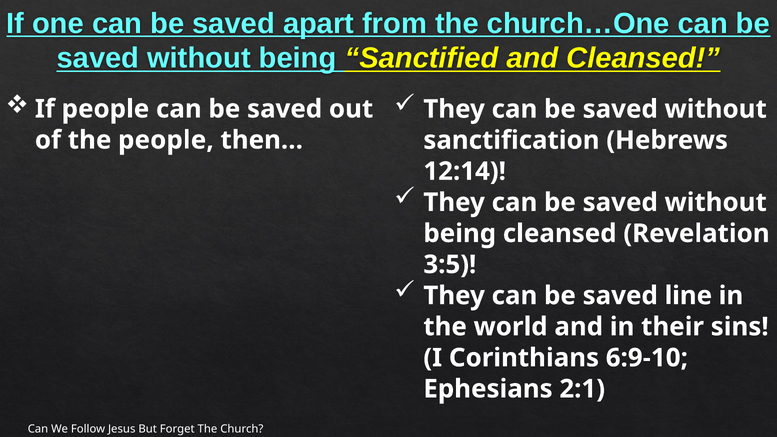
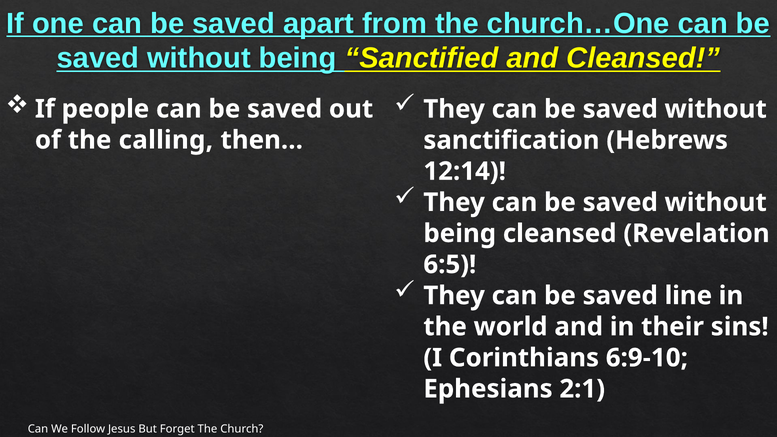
the people: people -> calling
3:5: 3:5 -> 6:5
